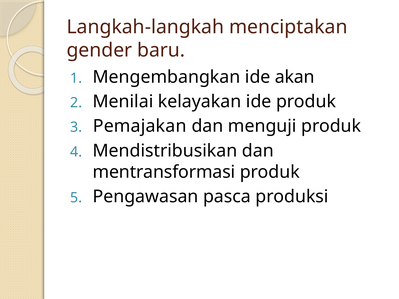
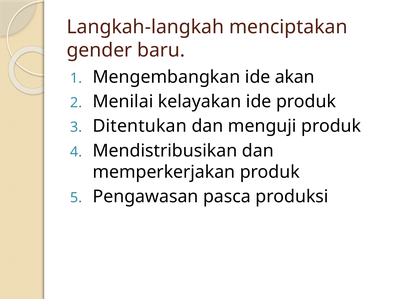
Pemajakan: Pemajakan -> Ditentukan
mentransformasi: mentransformasi -> memperkerjakan
